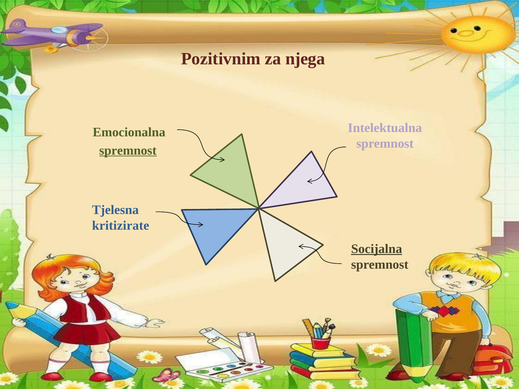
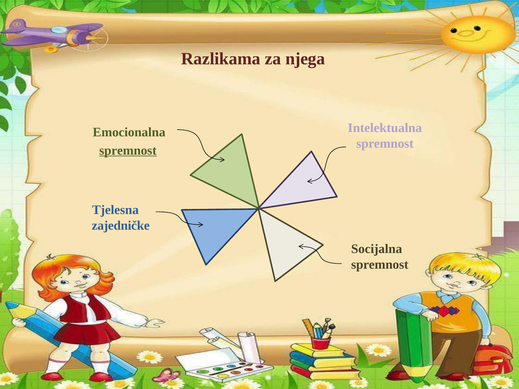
Pozitivnim: Pozitivnim -> Razlikama
kritizirate: kritizirate -> zajedničke
Socijalna underline: present -> none
